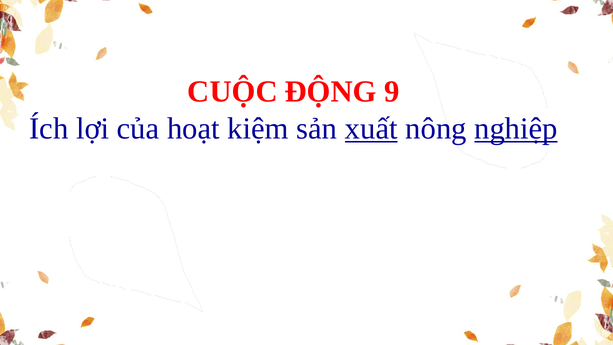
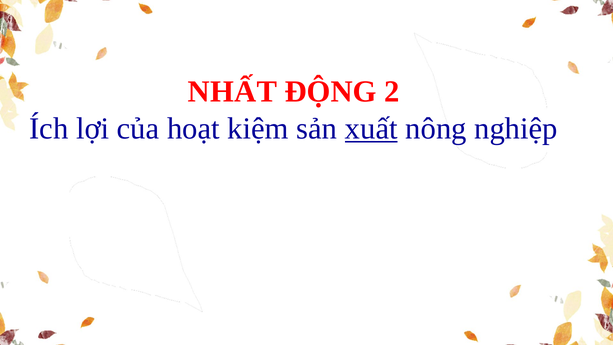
CUỘC: CUỘC -> NHẤT
9: 9 -> 2
nghiệp underline: present -> none
